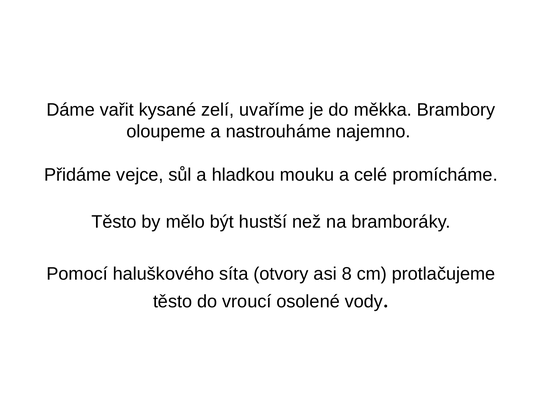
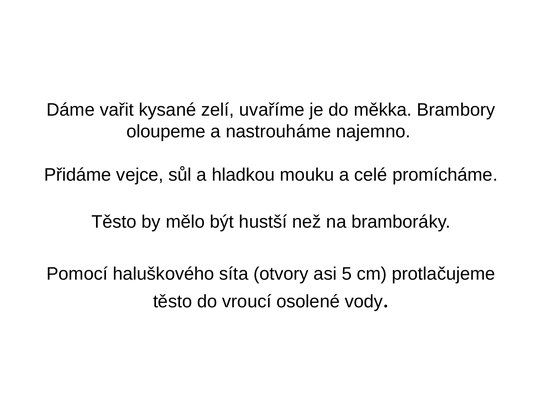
8: 8 -> 5
